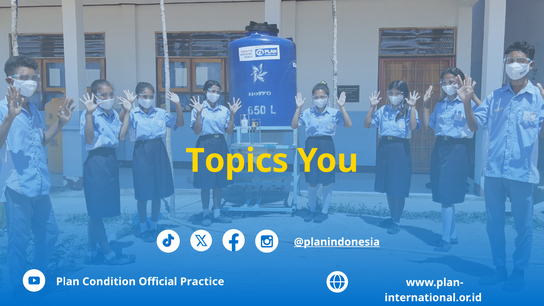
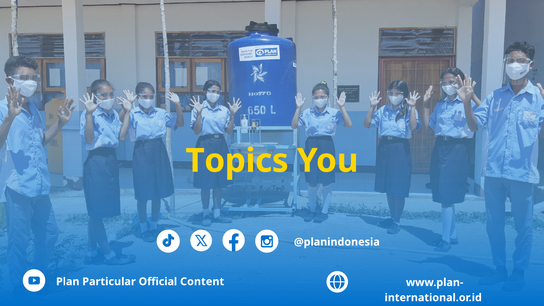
@planindonesia underline: present -> none
Condition: Condition -> Particular
Practice: Practice -> Content
